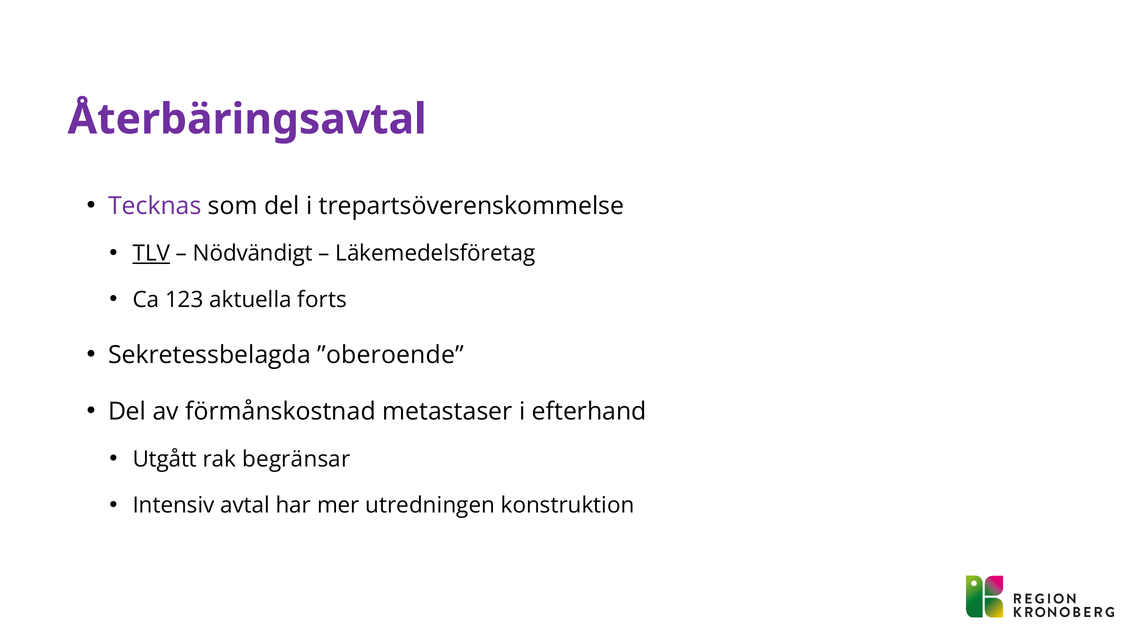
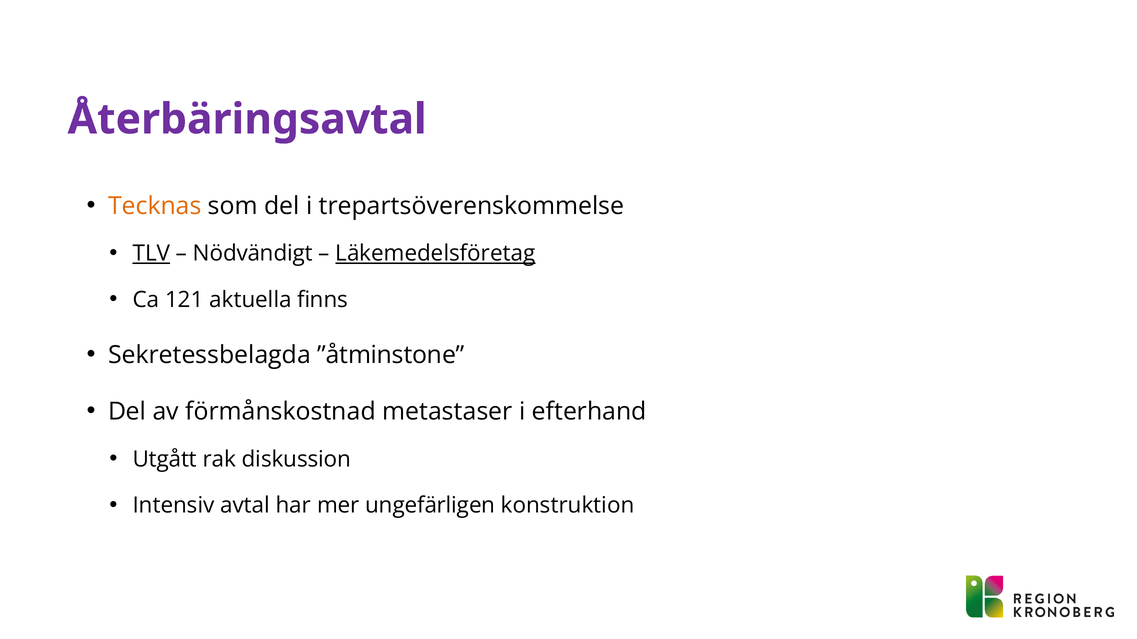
Tecknas colour: purple -> orange
Läkemedelsföretag underline: none -> present
123: 123 -> 121
forts: forts -> finns
”oberoende: ”oberoende -> ”åtminstone
begränsar: begränsar -> diskussion
utredningen: utredningen -> ungefärligen
